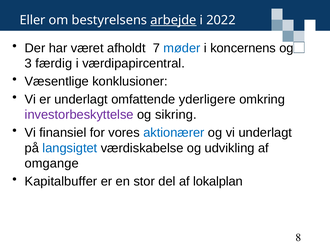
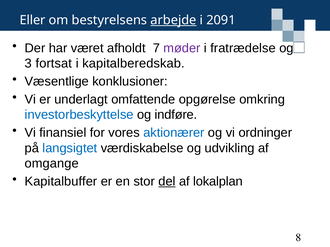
2022: 2022 -> 2091
møder colour: blue -> purple
koncernens: koncernens -> fratrædelse
færdig: færdig -> fortsat
værdipapircentral: værdipapircentral -> kapitalberedskab
yderligere: yderligere -> opgørelse
investorbeskyttelse colour: purple -> blue
sikring: sikring -> indføre
vi underlagt: underlagt -> ordninger
del underline: none -> present
